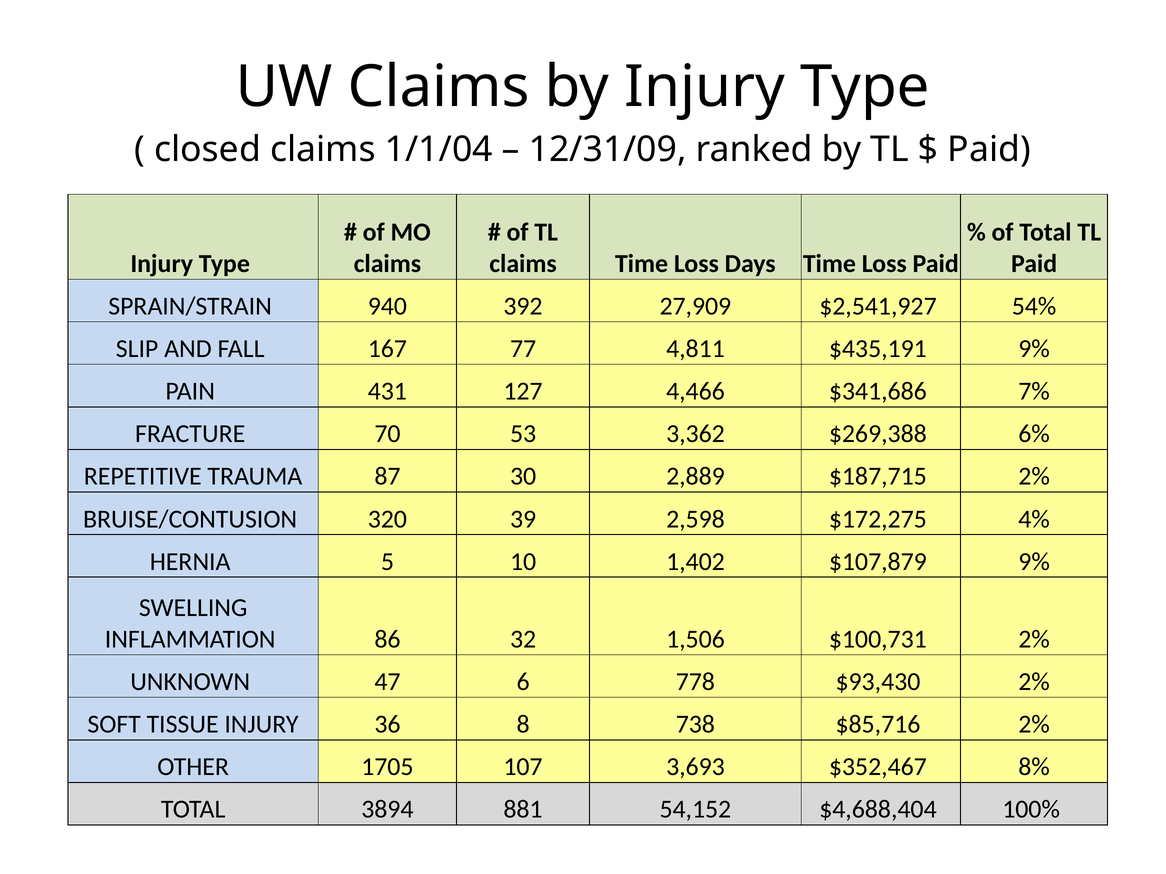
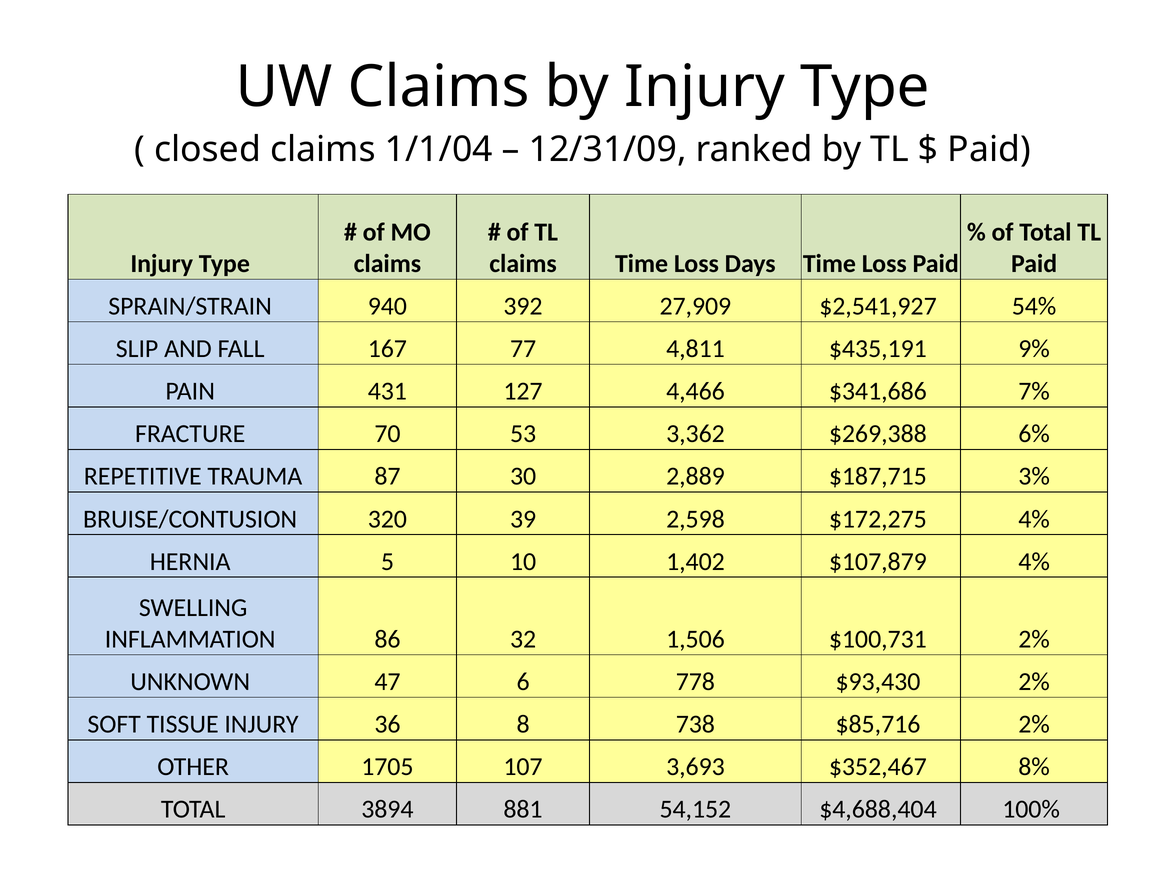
$187,715 2%: 2% -> 3%
$107,879 9%: 9% -> 4%
